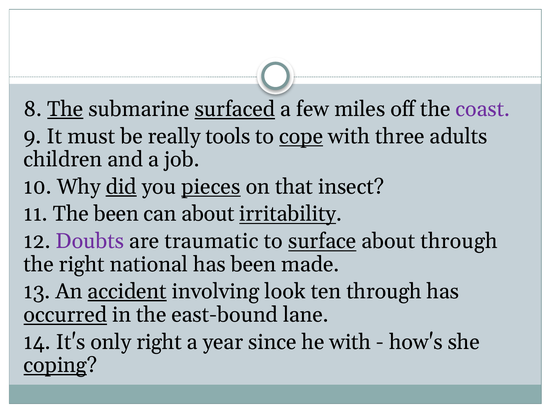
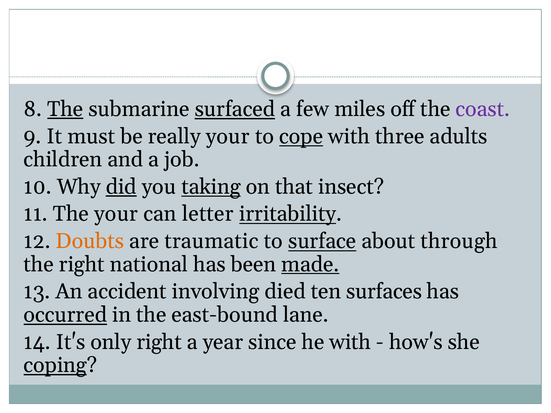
really tools: tools -> your
pieces: pieces -> taking
The been: been -> your
can about: about -> letter
Doubts colour: purple -> orange
made underline: none -> present
accident underline: present -> none
look: look -> died
ten through: through -> surfaces
